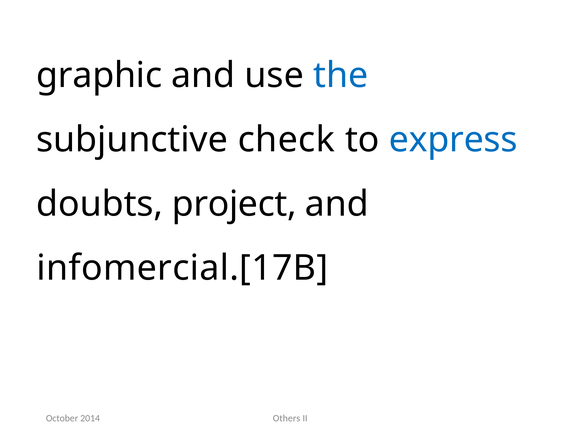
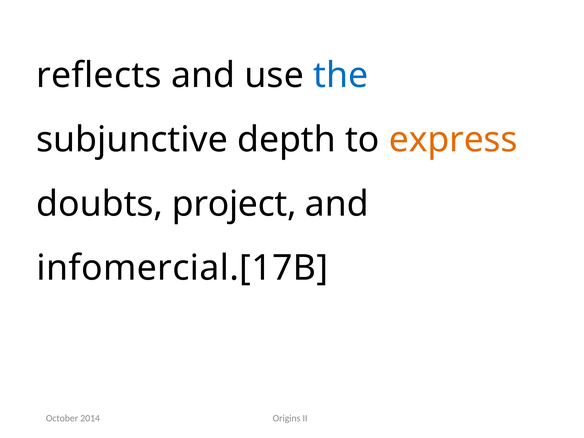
graphic: graphic -> reflects
check: check -> depth
express colour: blue -> orange
Others: Others -> Origins
